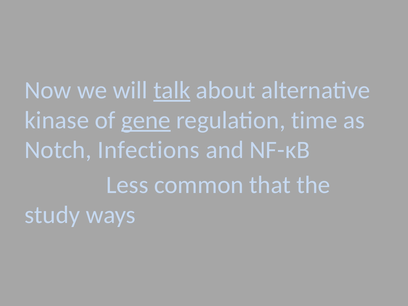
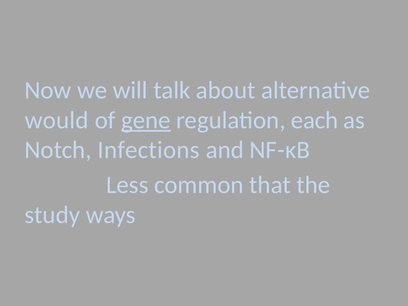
talk underline: present -> none
kinase: kinase -> would
time: time -> each
